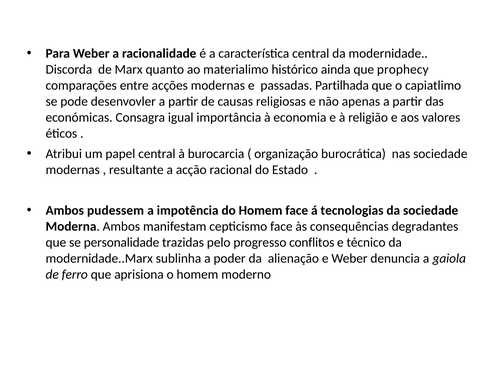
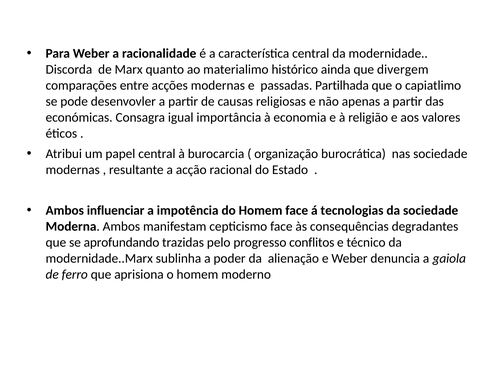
prophecy: prophecy -> divergem
pudessem: pudessem -> influenciar
personalidade: personalidade -> aprofundando
